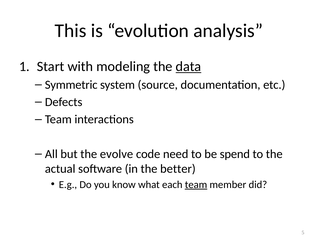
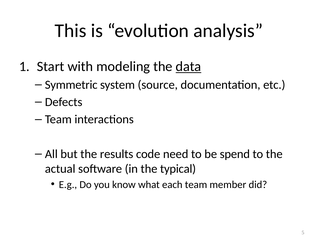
evolve: evolve -> results
better: better -> typical
team at (196, 185) underline: present -> none
